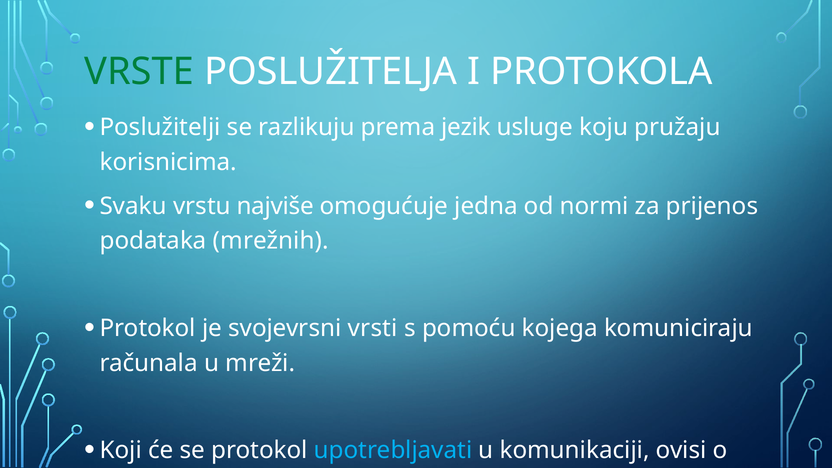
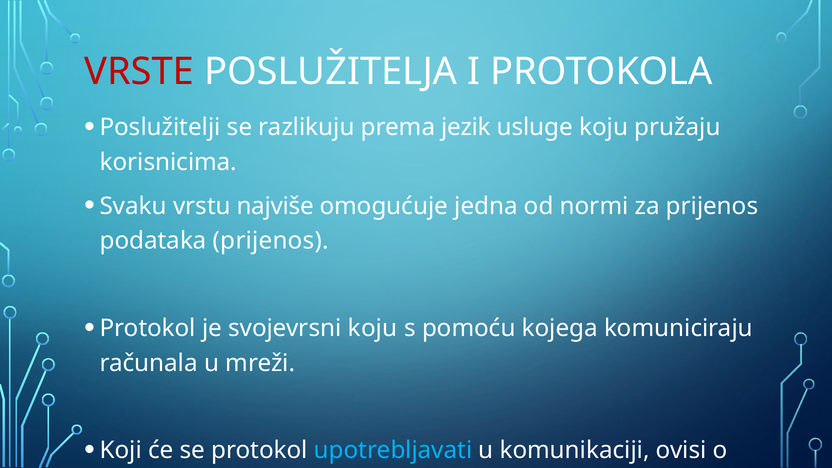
VRSTE colour: green -> red
podataka mrežnih: mrežnih -> prijenos
svojevrsni vrsti: vrsti -> koju
